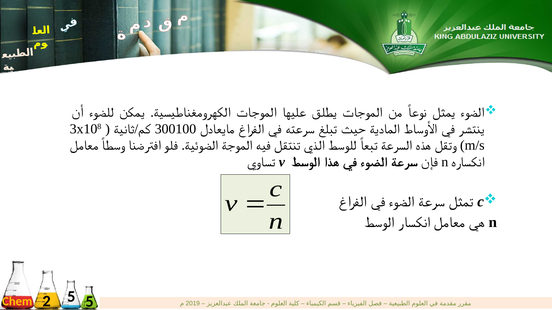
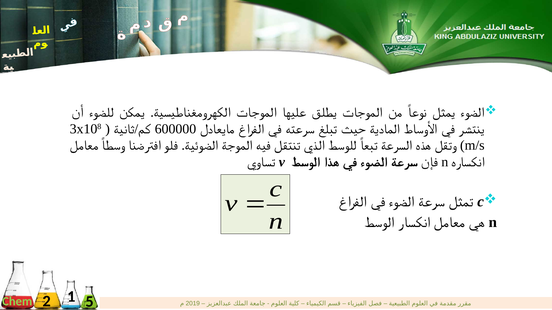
300100: 300100 -> 600000
5 at (71, 297): 5 -> 1
Chem colour: yellow -> light green
